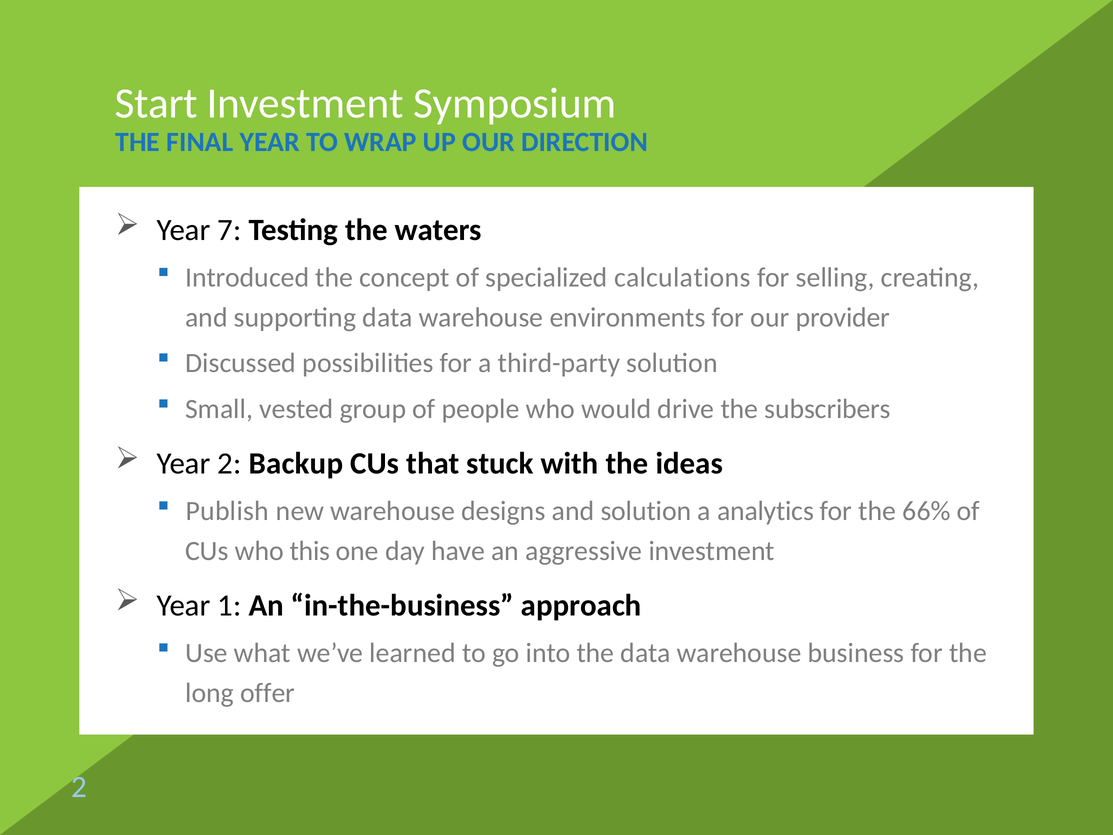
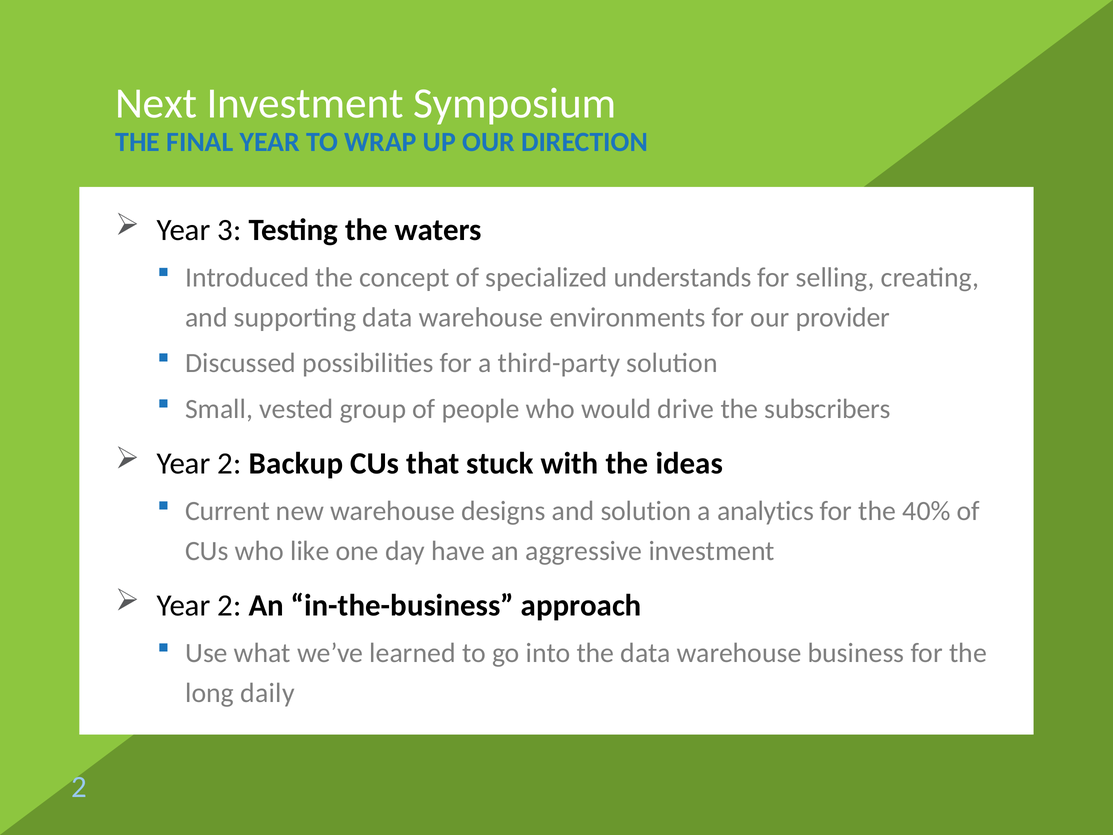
Start: Start -> Next
7: 7 -> 3
calculations: calculations -> understands
Publish: Publish -> Current
66%: 66% -> 40%
this: this -> like
1 at (229, 606): 1 -> 2
offer: offer -> daily
